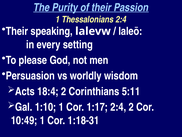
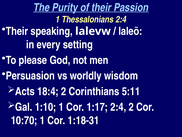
10:49: 10:49 -> 10:70
